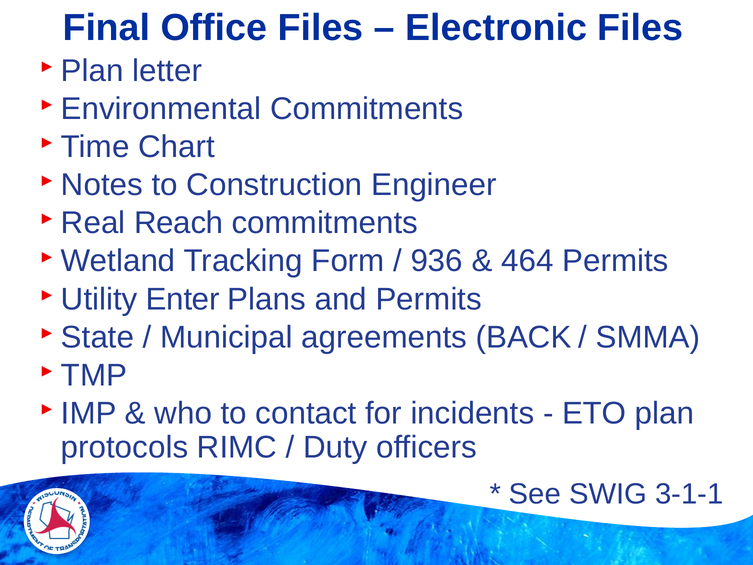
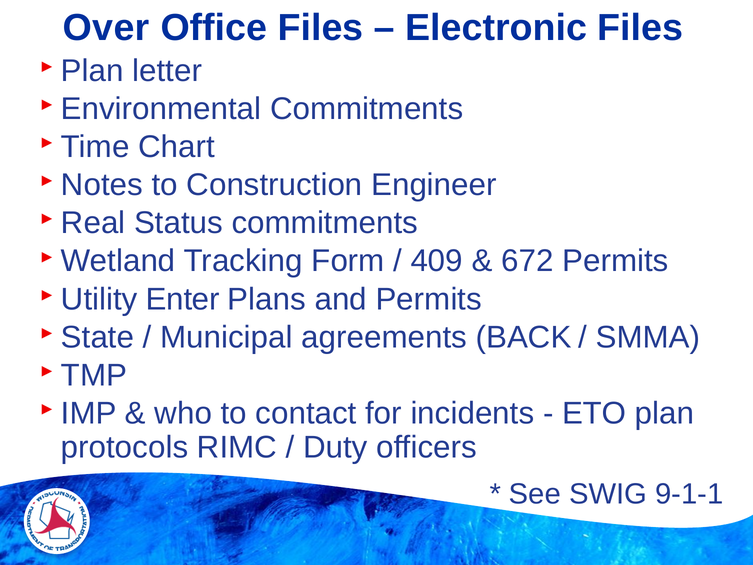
Final: Final -> Over
Reach: Reach -> Status
936: 936 -> 409
464: 464 -> 672
3-1-1: 3-1-1 -> 9-1-1
